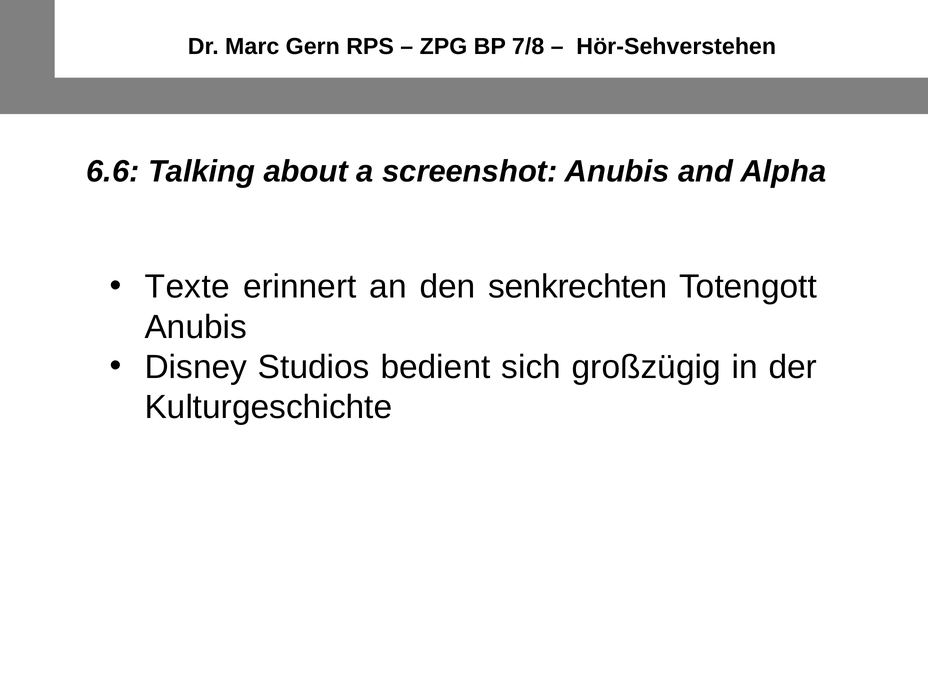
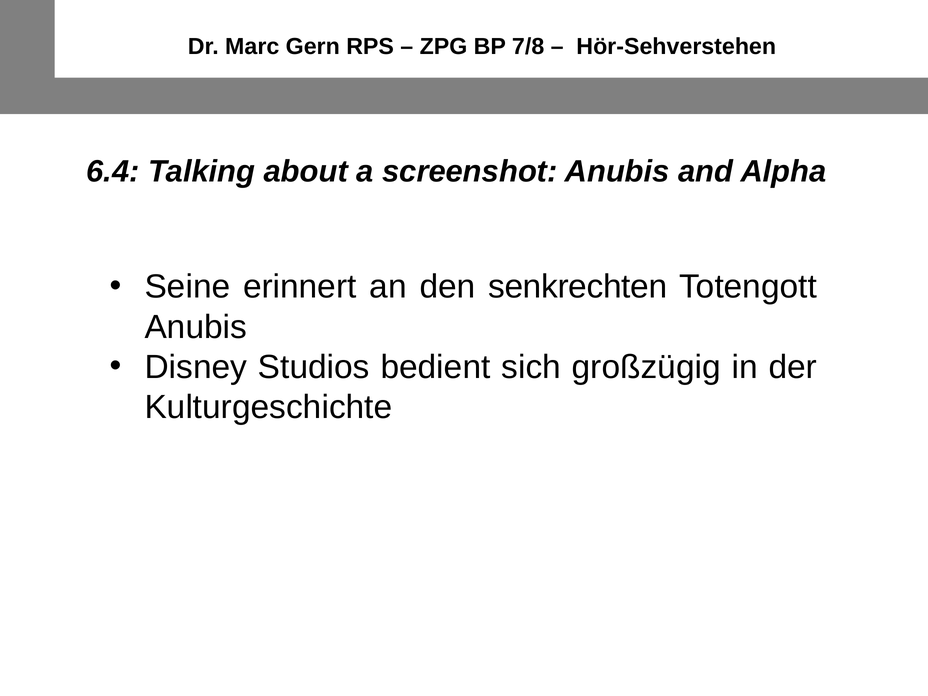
6.6: 6.6 -> 6.4
Texte: Texte -> Seine
